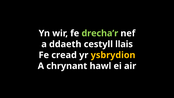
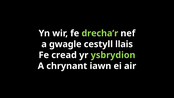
ddaeth: ddaeth -> gwagle
ysbrydion colour: yellow -> light green
hawl: hawl -> iawn
